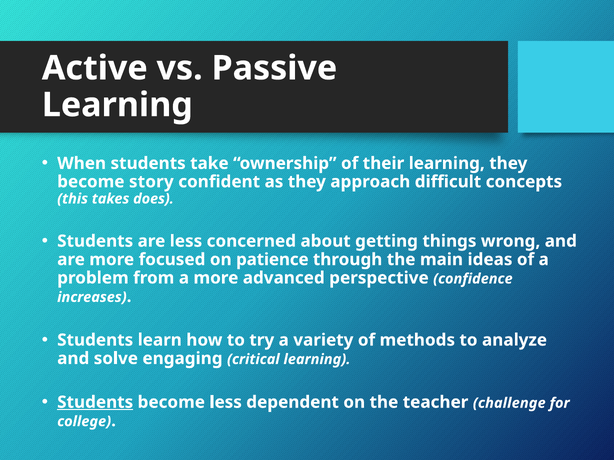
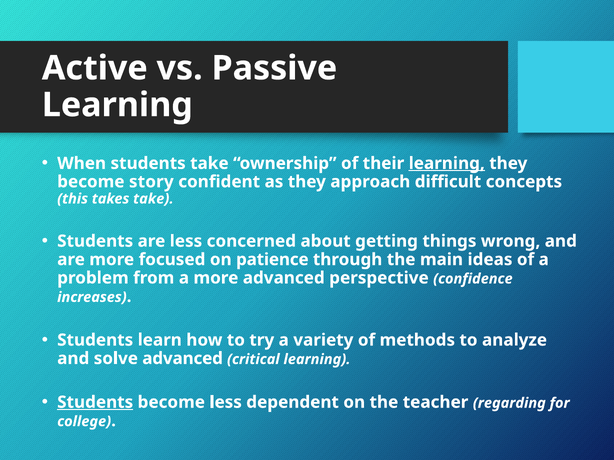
learning at (447, 164) underline: none -> present
takes does: does -> take
solve engaging: engaging -> advanced
challenge: challenge -> regarding
